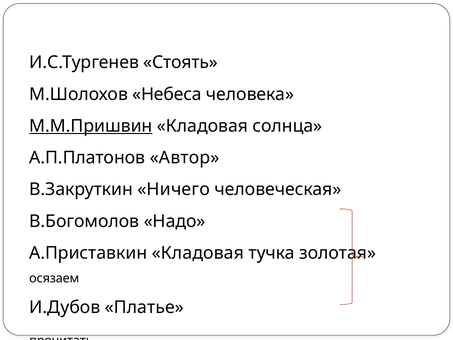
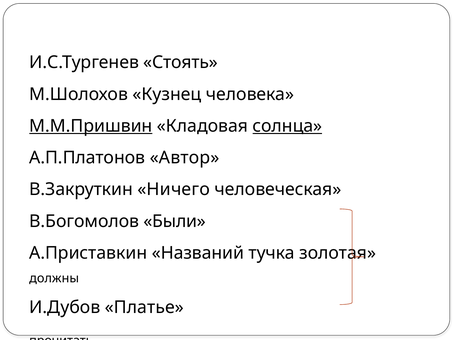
Небеса: Небеса -> Кузнец
солнца underline: none -> present
Надо: Надо -> Были
А.Приставкин Кладовая: Кладовая -> Названий
осязаем: осязаем -> должны
